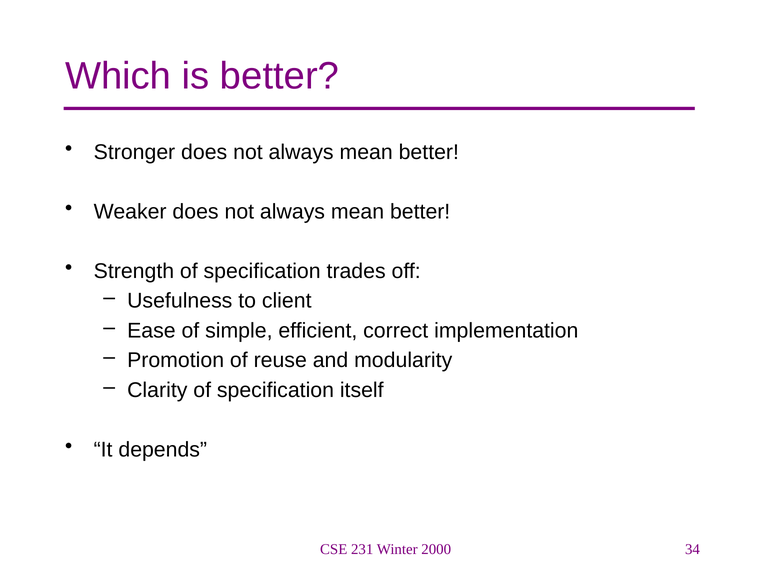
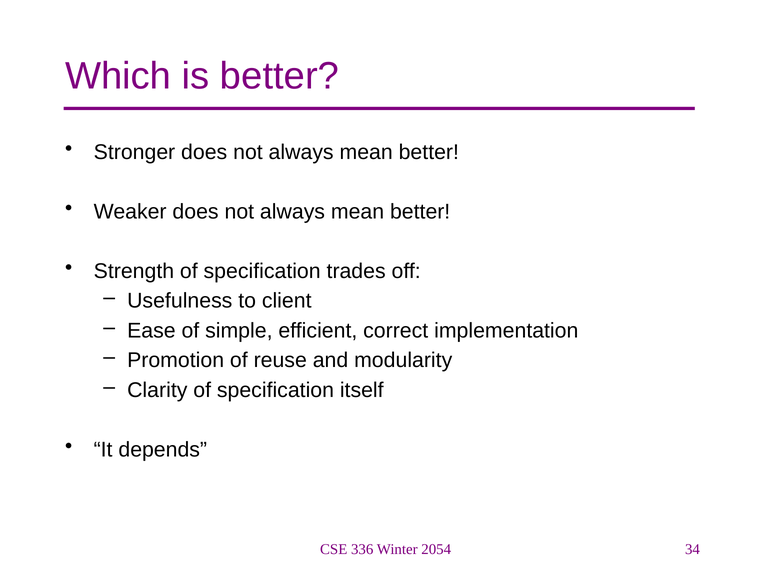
231: 231 -> 336
2000: 2000 -> 2054
